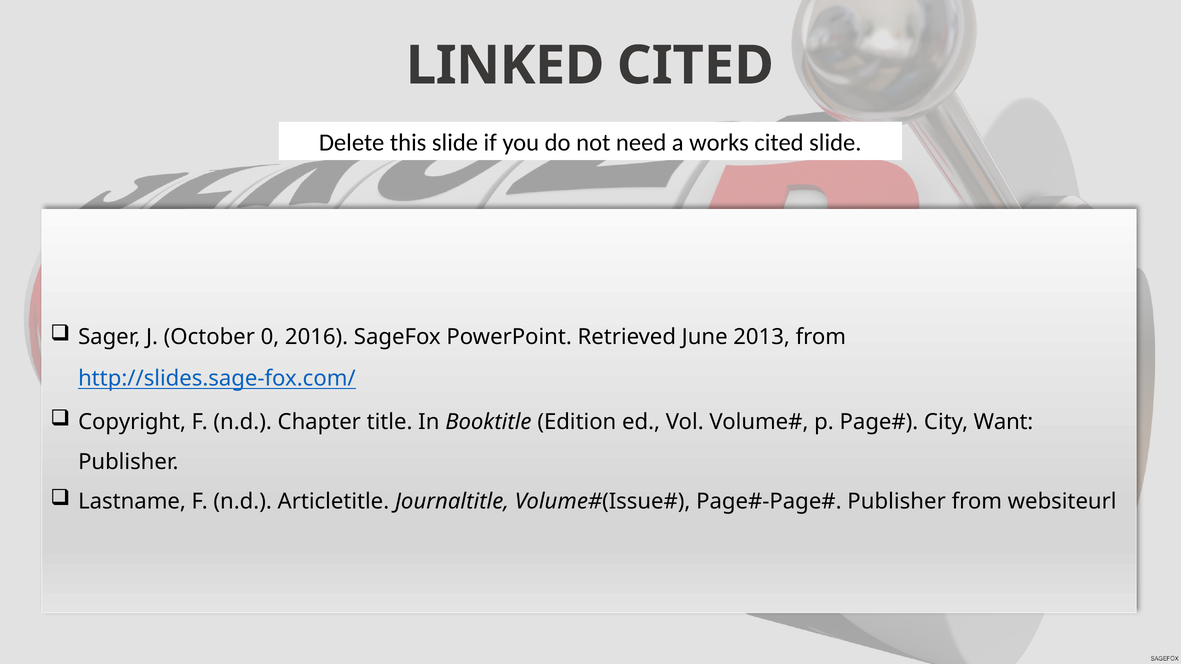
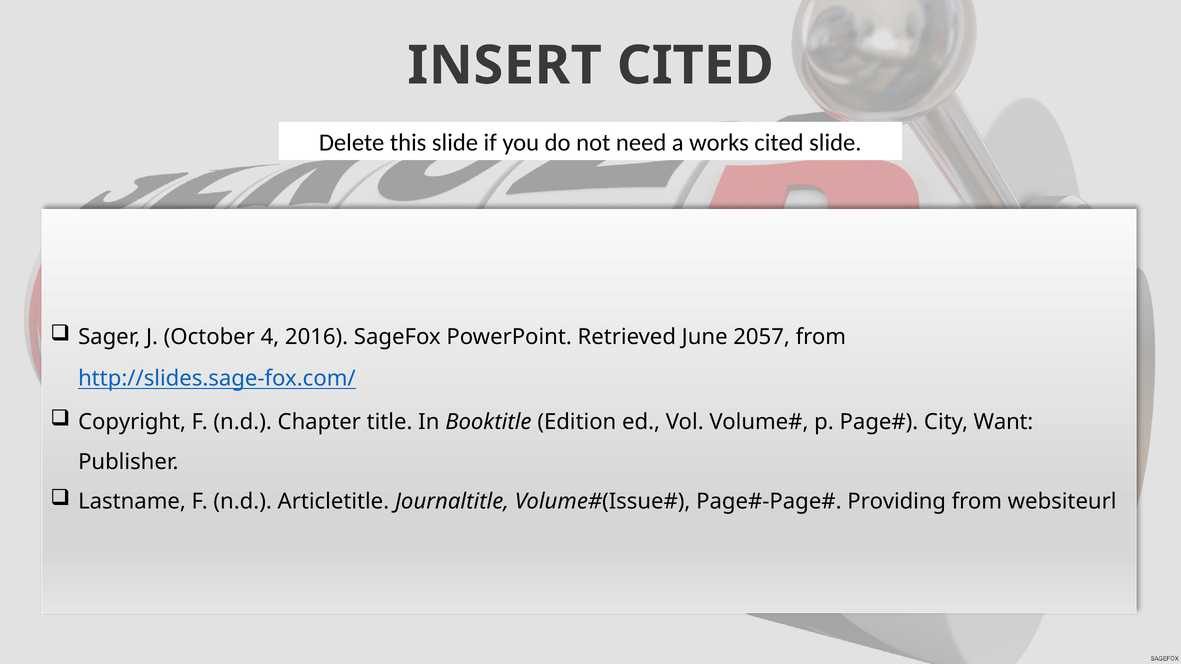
LINKED: LINKED -> INSERT
0: 0 -> 4
2013: 2013 -> 2057
Publisher at (897, 502): Publisher -> Providing
